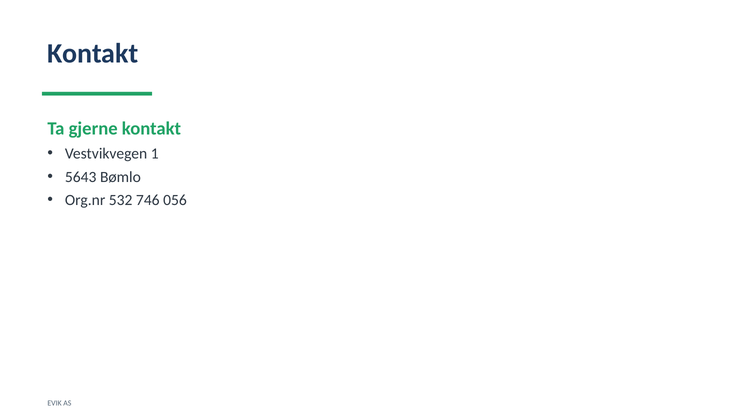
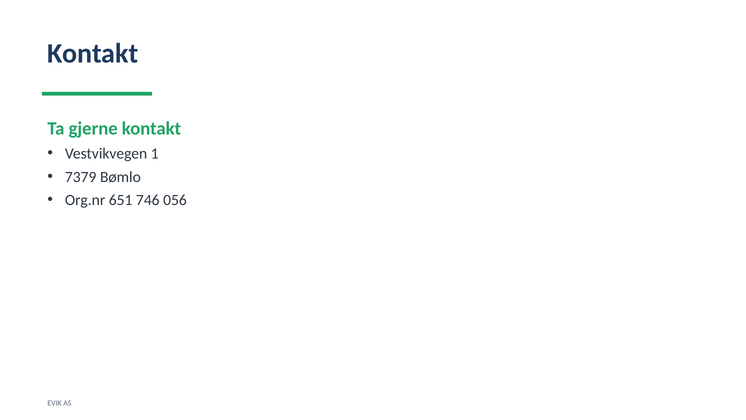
5643: 5643 -> 7379
532: 532 -> 651
